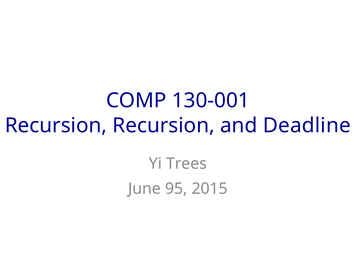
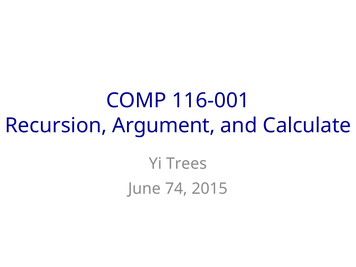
130-001: 130-001 -> 116-001
Recursion Recursion: Recursion -> Argument
Deadline: Deadline -> Calculate
95: 95 -> 74
